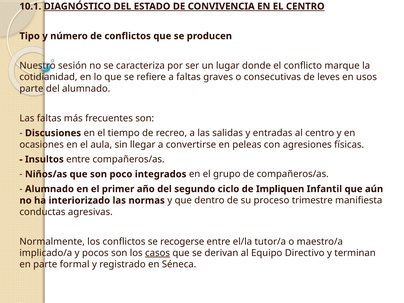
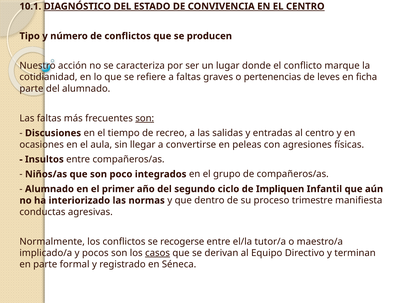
sesión: sesión -> acción
consecutivas: consecutivas -> pertenencias
usos: usos -> ficha
son at (145, 118) underline: none -> present
